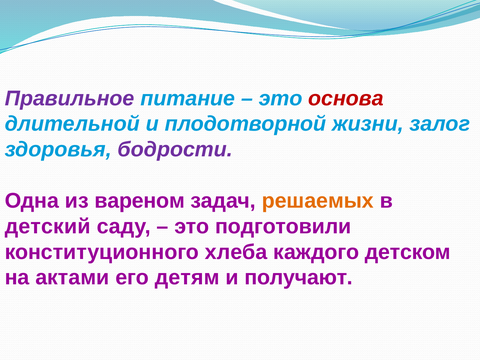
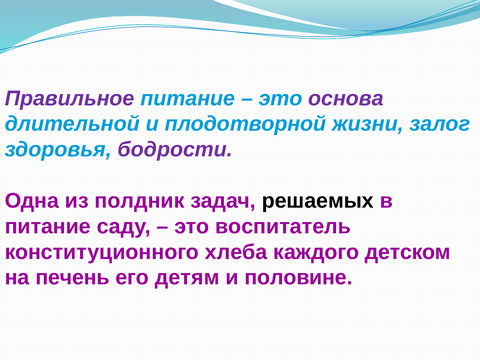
основа colour: red -> purple
вареном: вареном -> полдник
решаемых colour: orange -> black
детский at (48, 226): детский -> питание
подготовили: подготовили -> воспитатель
актами: актами -> печень
получают: получают -> половине
